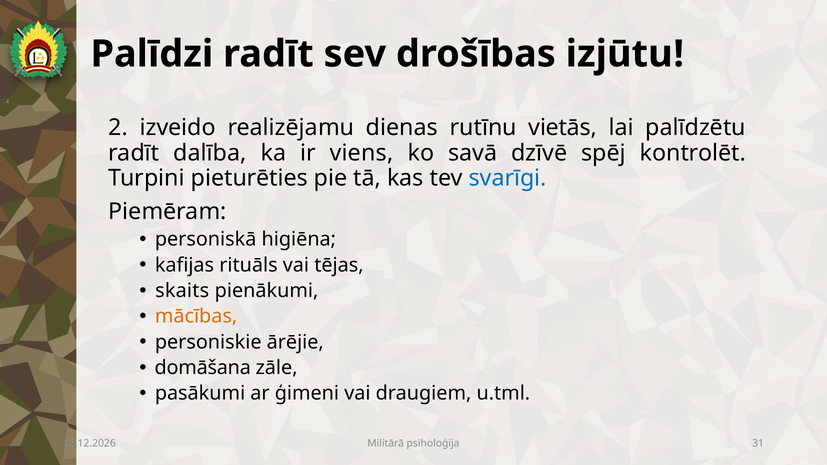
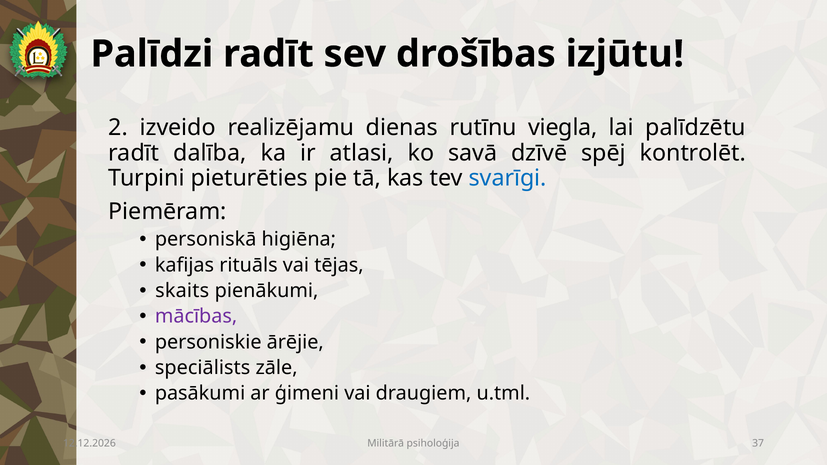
vietās: vietās -> viegla
viens: viens -> atlasi
mācības colour: orange -> purple
domāšana: domāšana -> speciālists
31: 31 -> 37
